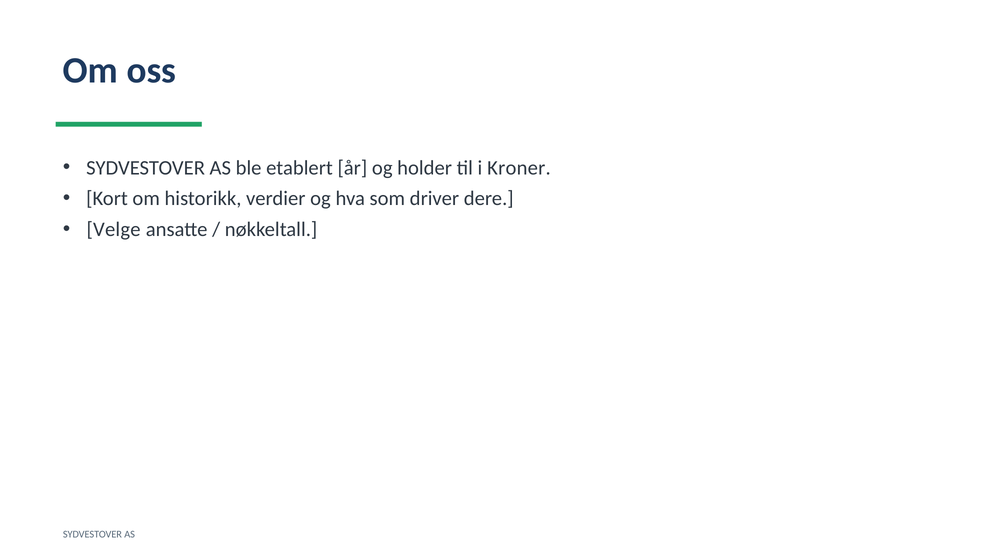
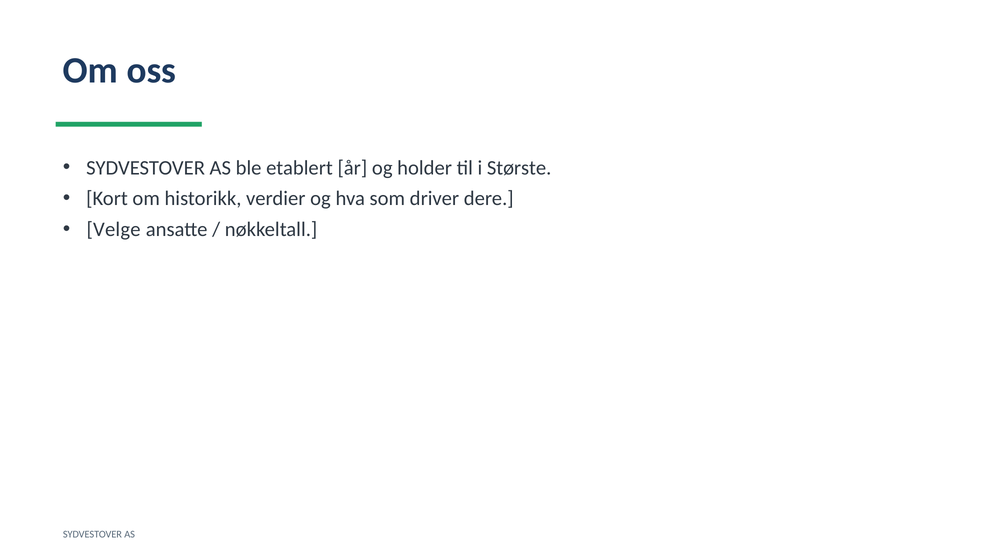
Kroner: Kroner -> Største
